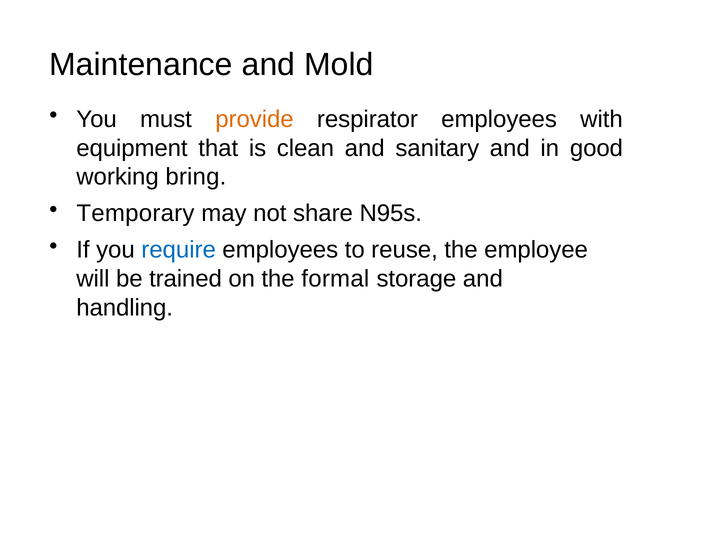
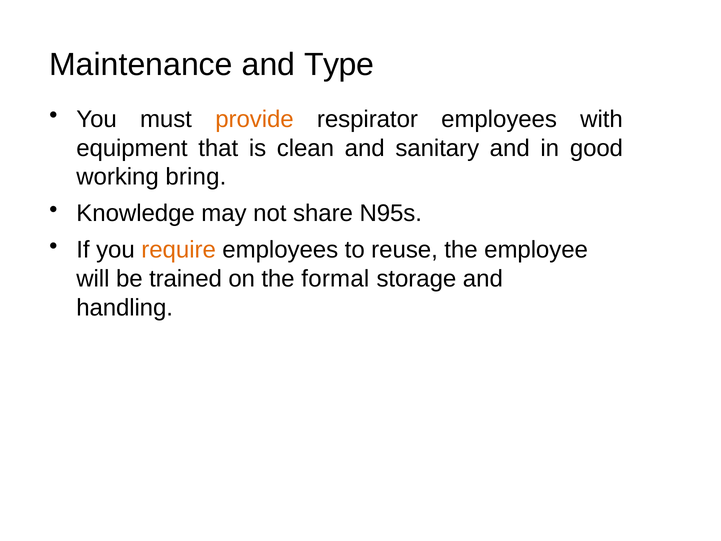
Mold: Mold -> Type
Temporary: Temporary -> Knowledge
require colour: blue -> orange
